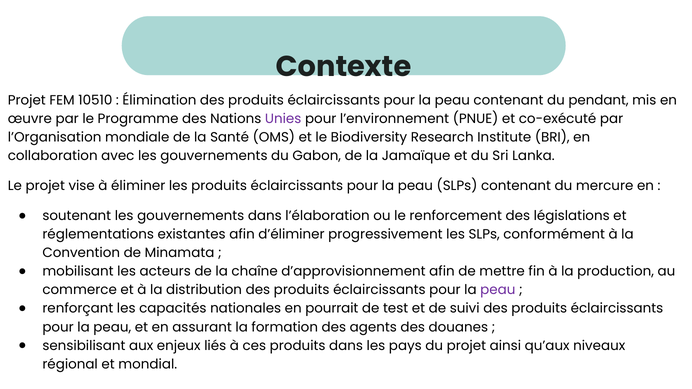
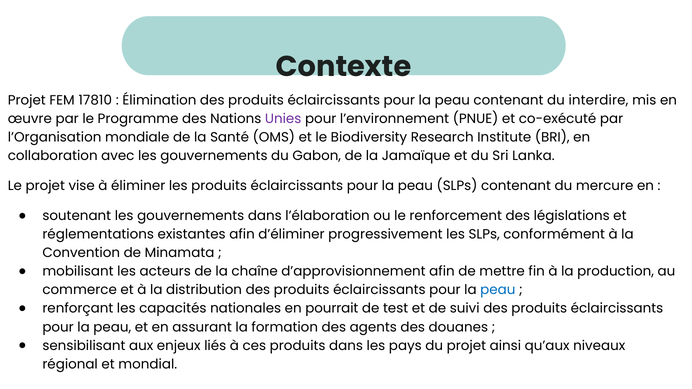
10510: 10510 -> 17810
pendant: pendant -> interdire
peau at (498, 290) colour: purple -> blue
